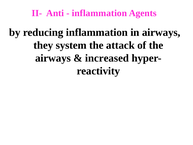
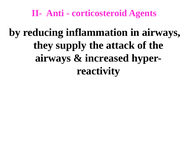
inflammation at (99, 13): inflammation -> corticosteroid
system: system -> supply
